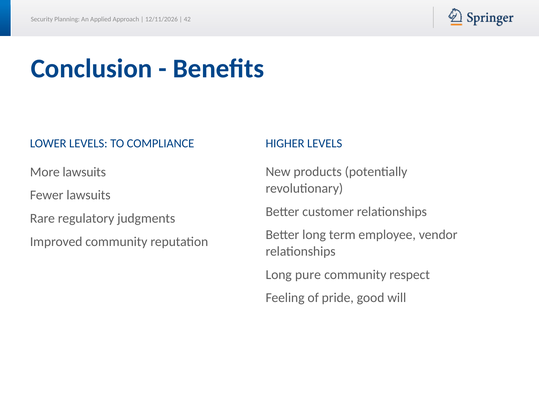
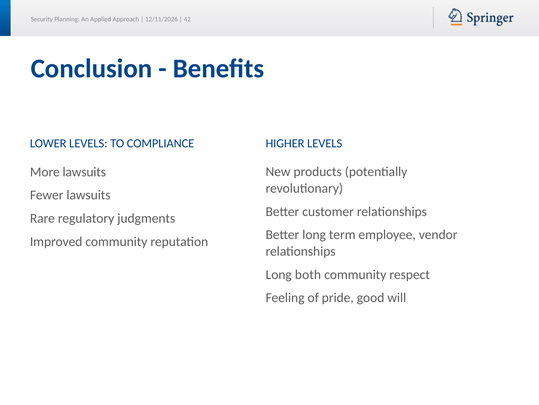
pure: pure -> both
